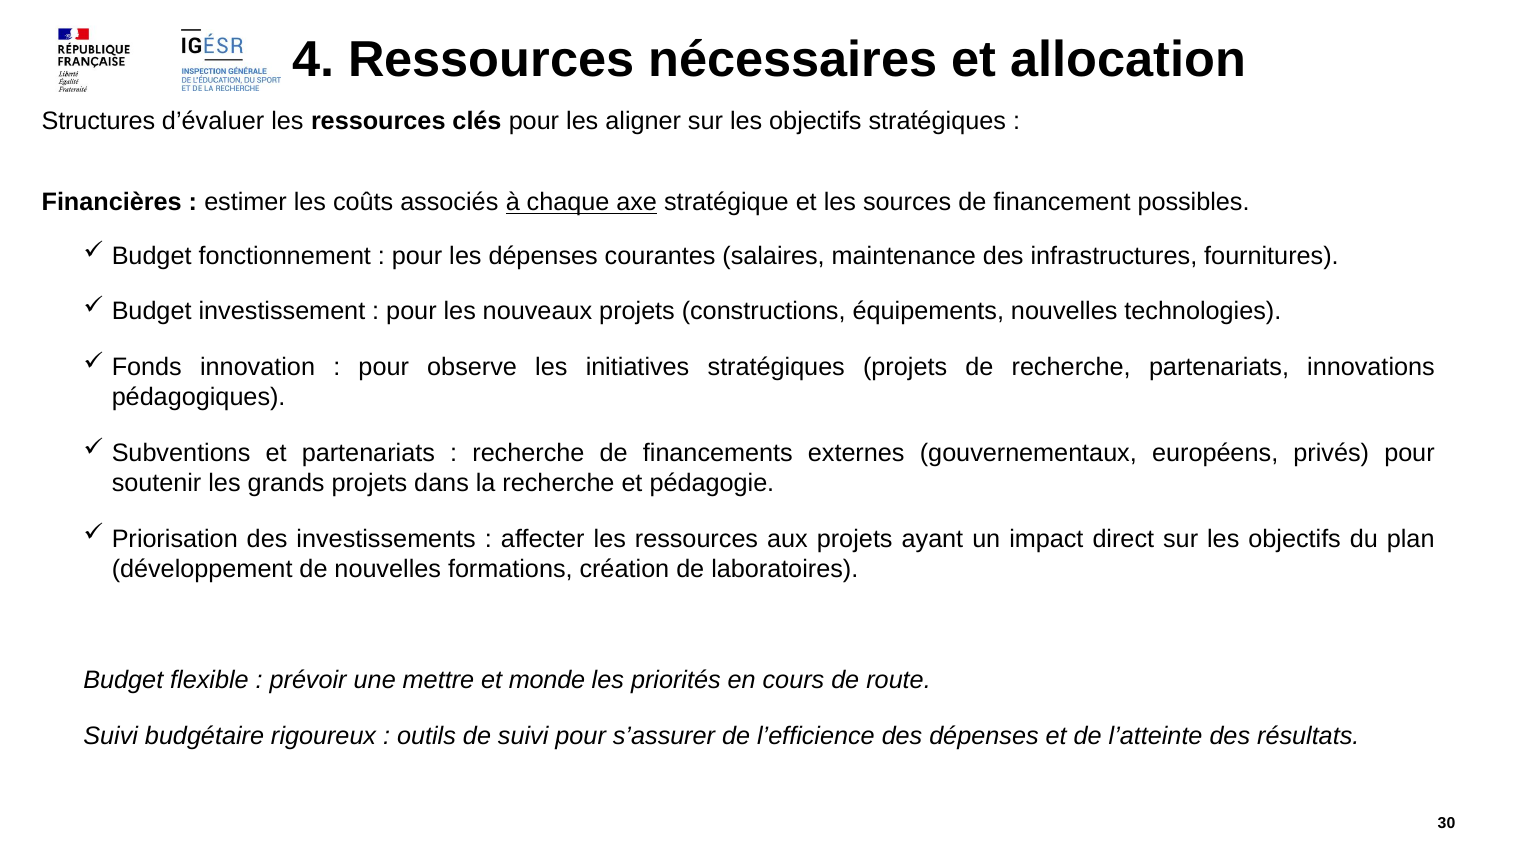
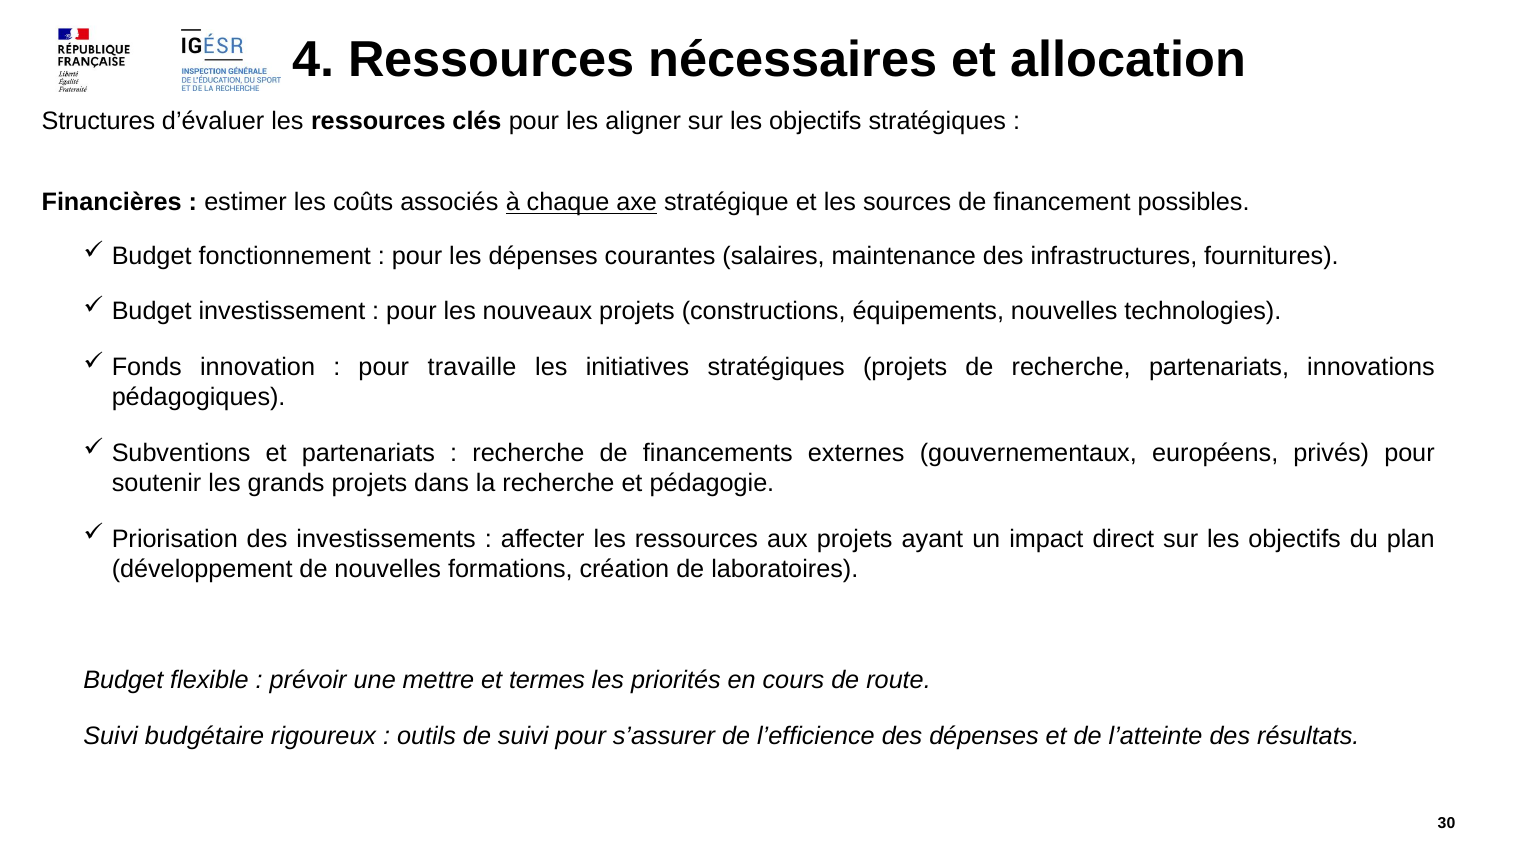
observe: observe -> travaille
monde: monde -> termes
